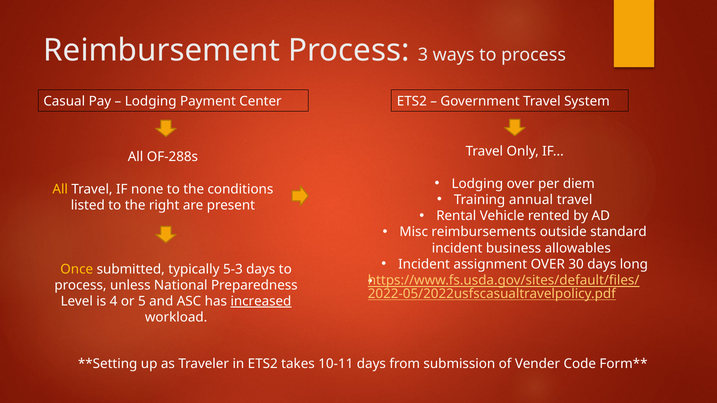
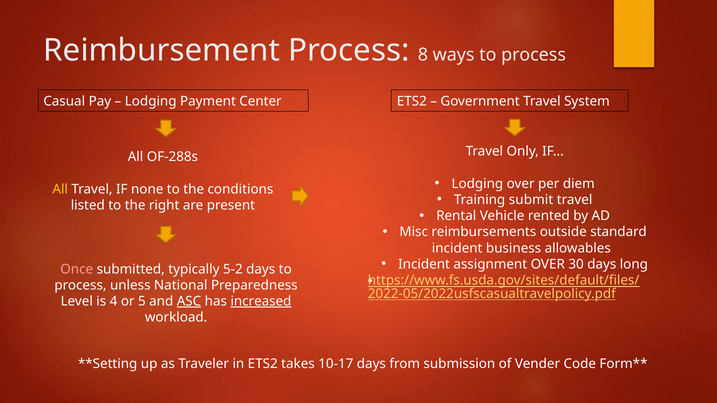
3: 3 -> 8
annual: annual -> submit
Once colour: yellow -> pink
5-3: 5-3 -> 5-2
ASC underline: none -> present
10-11: 10-11 -> 10-17
